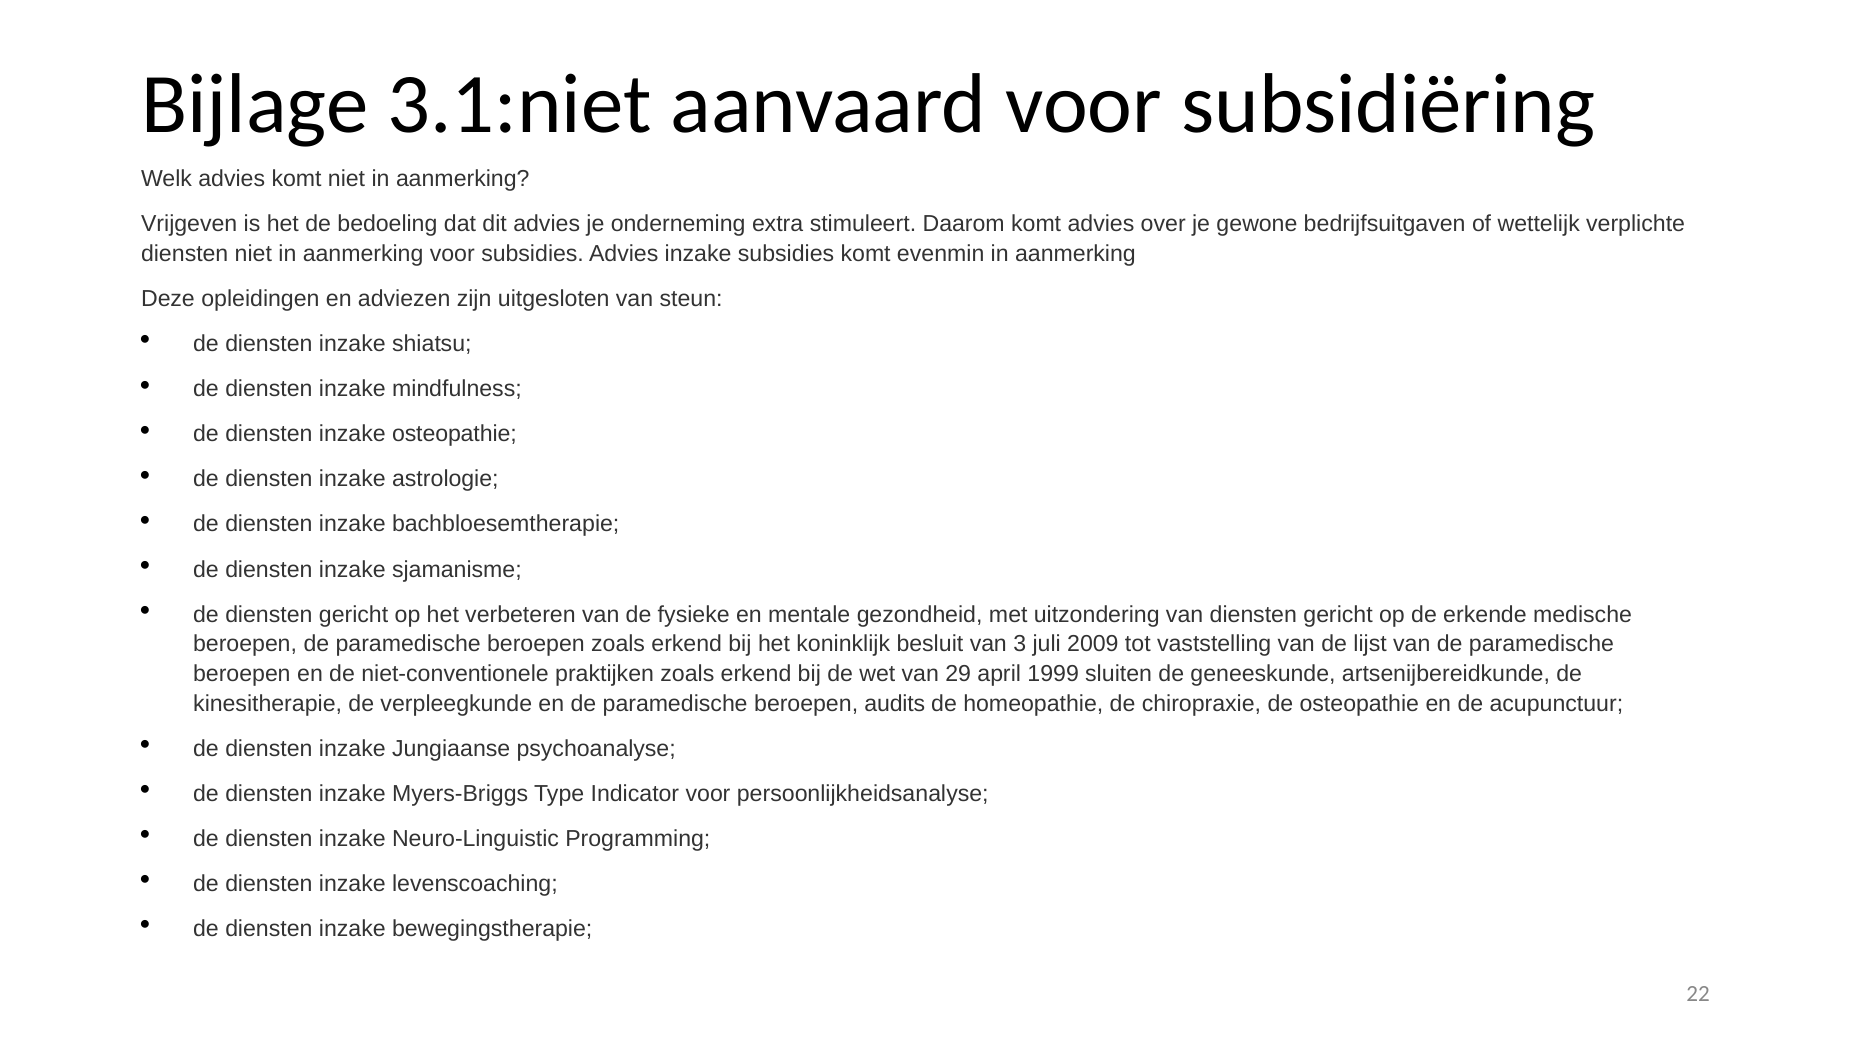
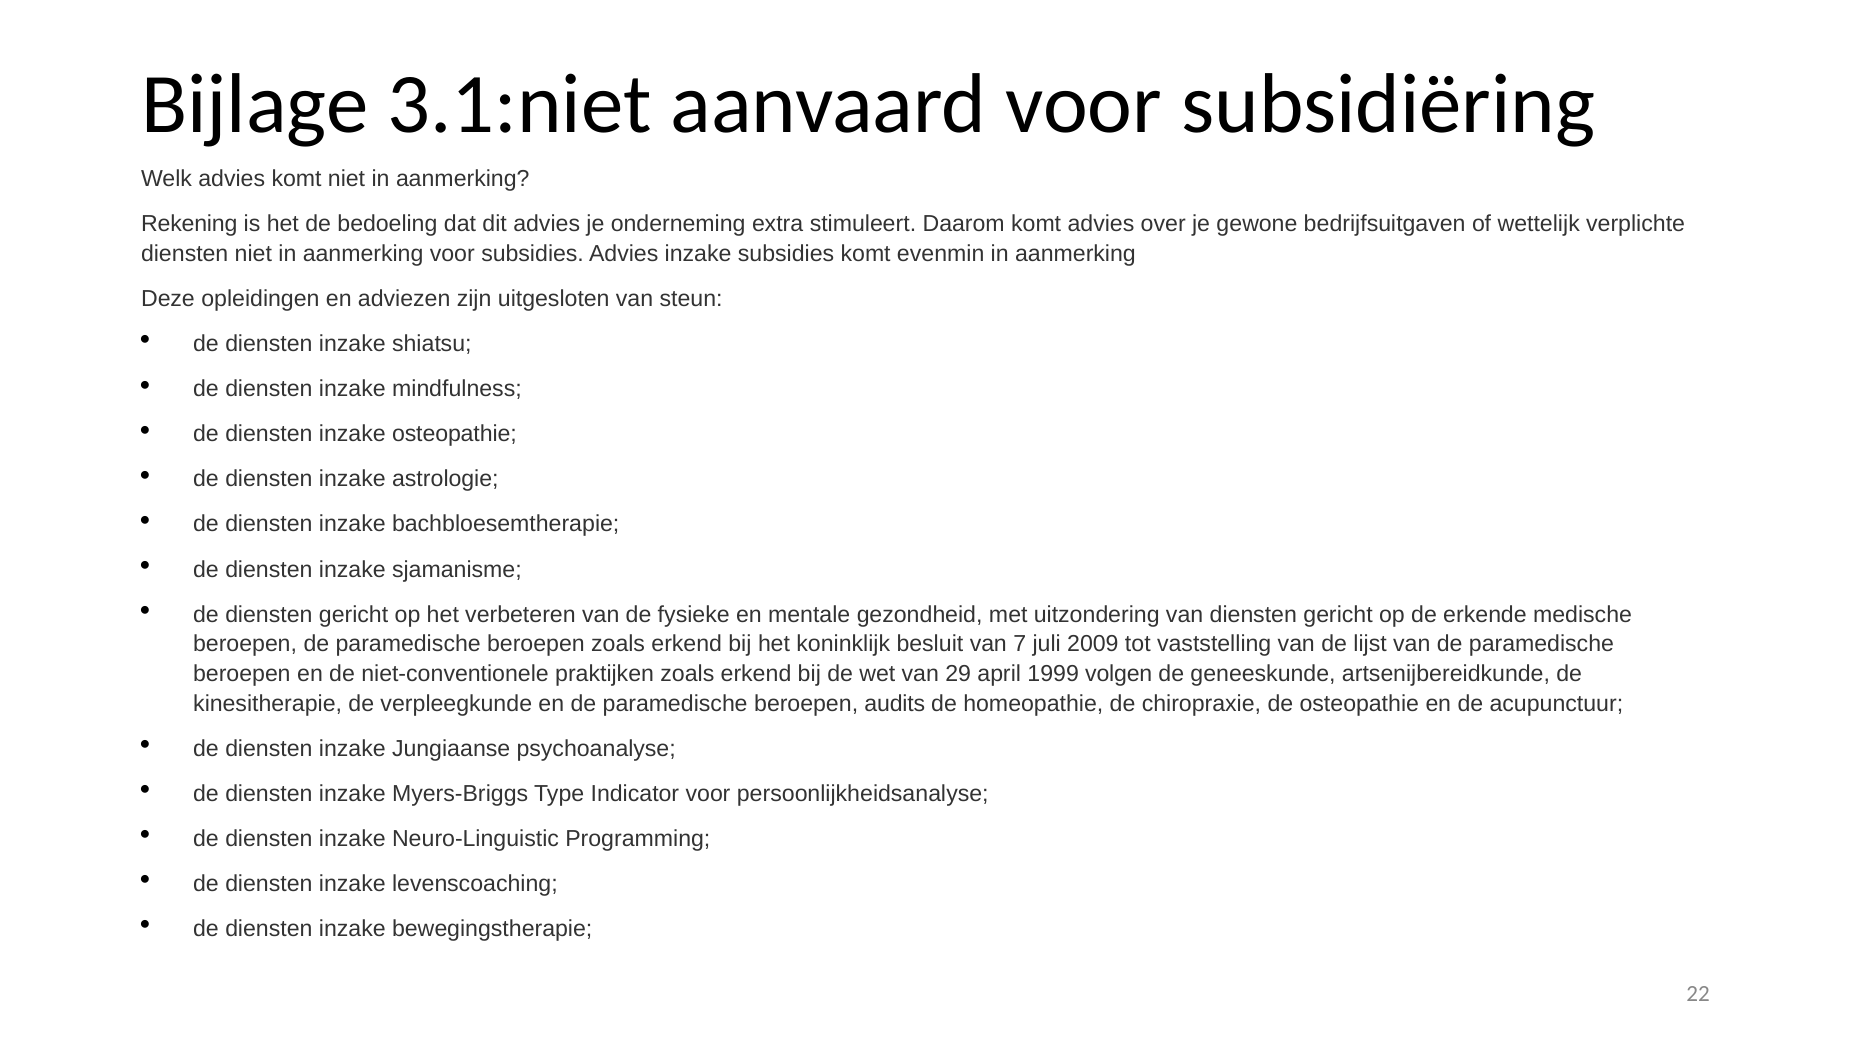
Vrijgeven: Vrijgeven -> Rekening
3: 3 -> 7
sluiten: sluiten -> volgen
